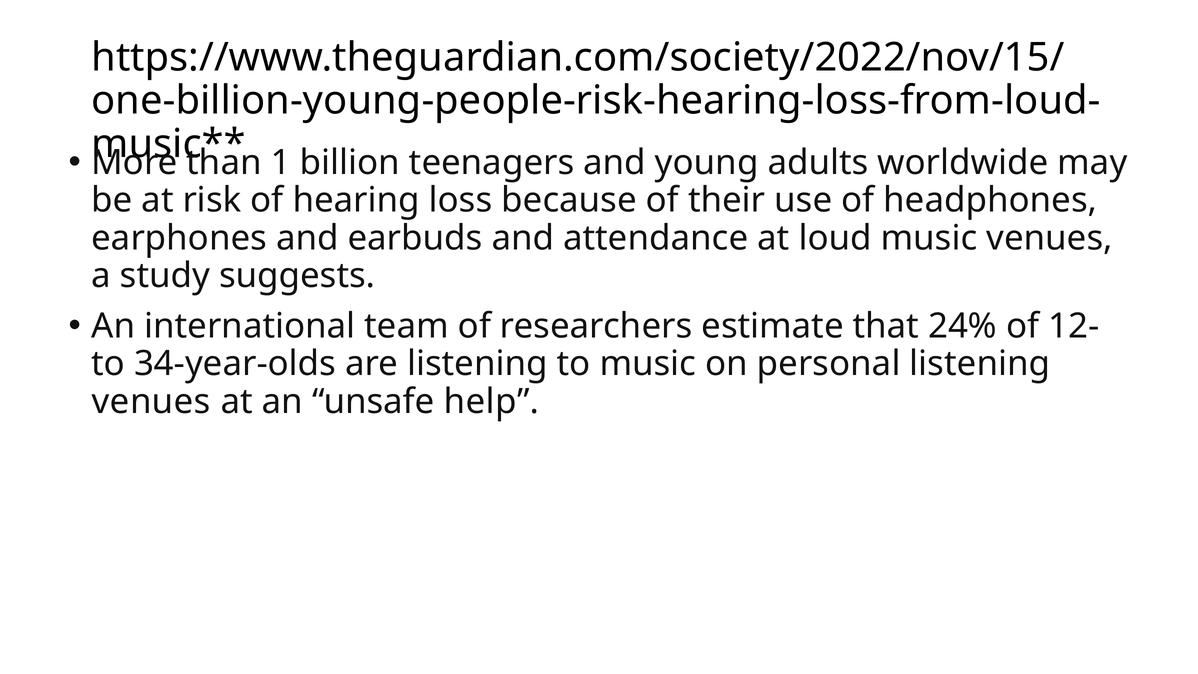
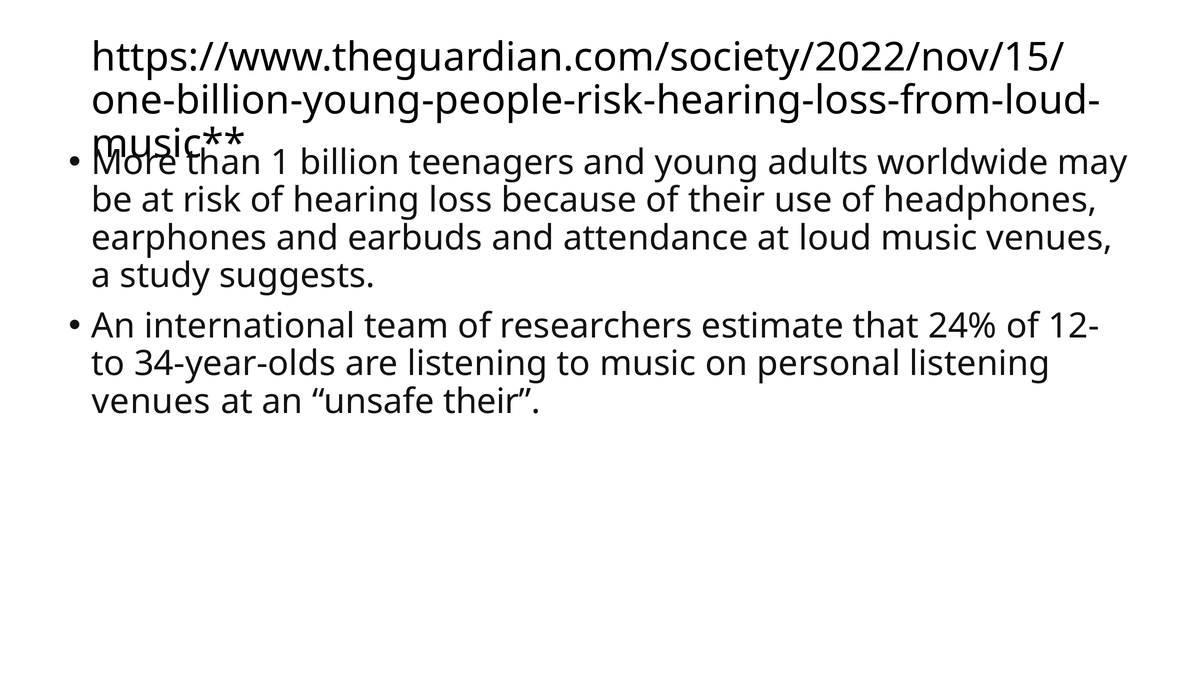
unsafe help: help -> their
